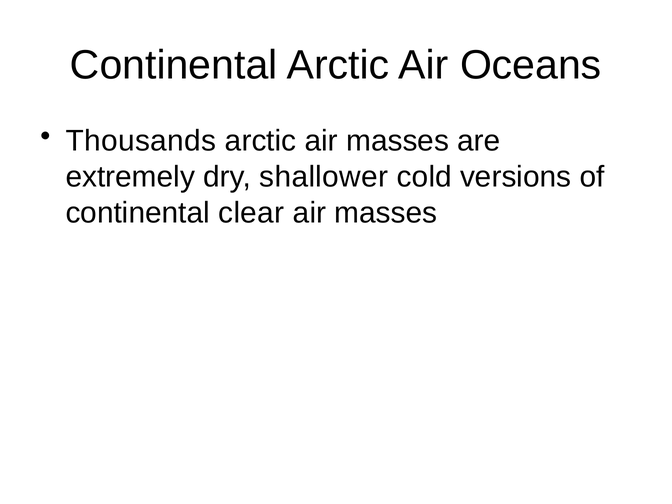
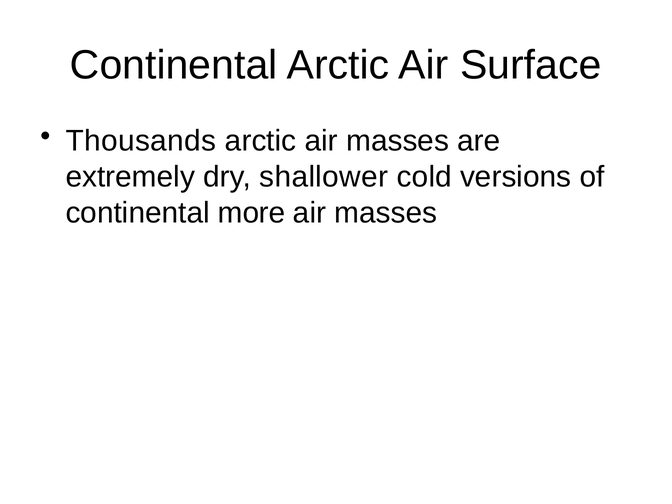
Oceans: Oceans -> Surface
clear: clear -> more
